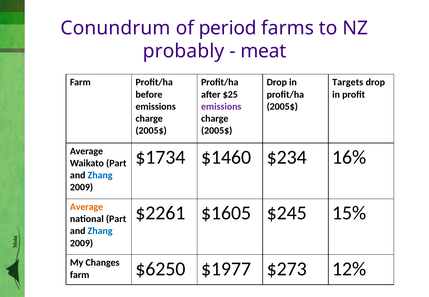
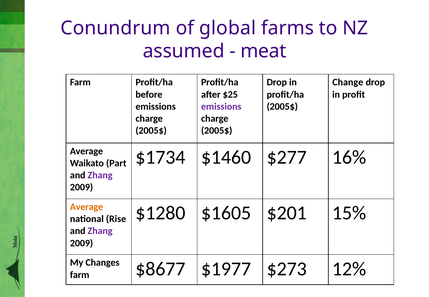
period: period -> global
probably: probably -> assumed
Targets: Targets -> Change
$234: $234 -> $277
Zhang at (100, 175) colour: blue -> purple
$2261: $2261 -> $1280
$245: $245 -> $201
national Part: Part -> Rise
Zhang at (100, 231) colour: blue -> purple
$6250: $6250 -> $8677
